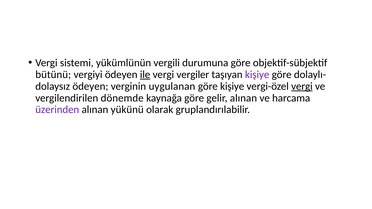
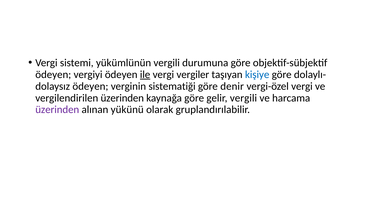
bütünü at (53, 75): bütünü -> ödeyen
kişiye at (257, 75) colour: purple -> blue
uygulanan: uygulanan -> sistematiği
göre kişiye: kişiye -> denir
vergi at (302, 86) underline: present -> none
vergilendirilen dönemde: dönemde -> üzerinden
gelir alınan: alınan -> vergili
